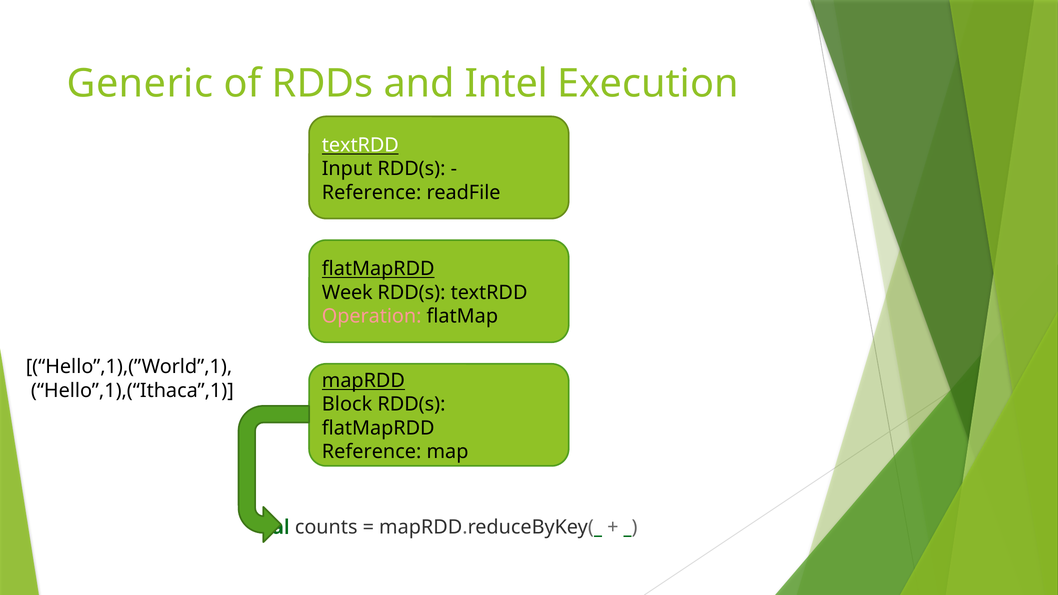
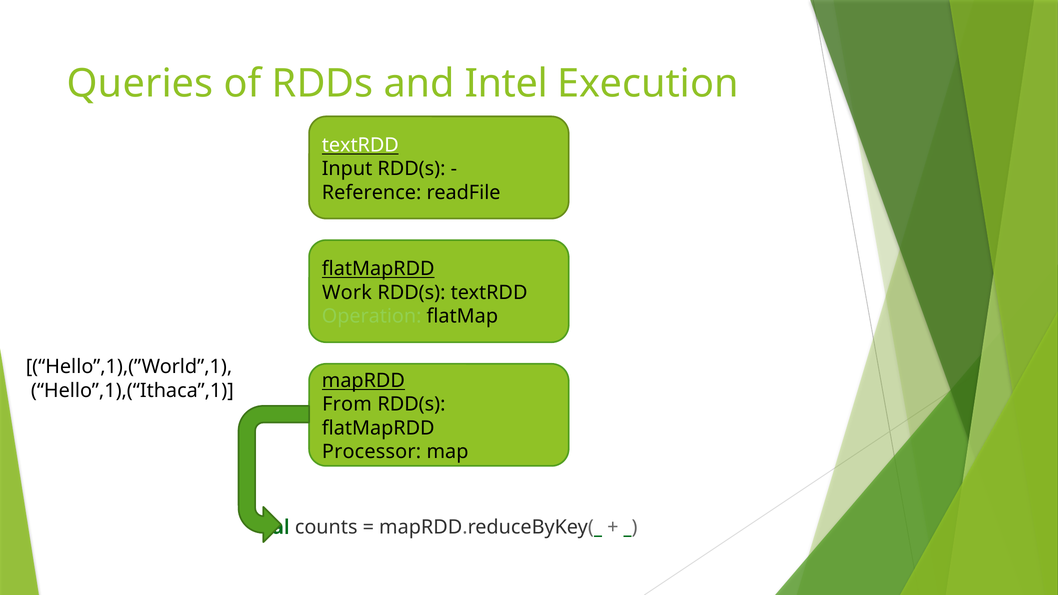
Generic: Generic -> Queries
Week: Week -> Work
Operation colour: pink -> light green
Block: Block -> From
Reference at (372, 452): Reference -> Processor
